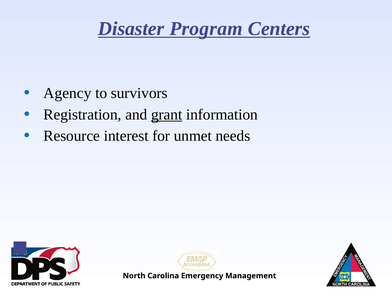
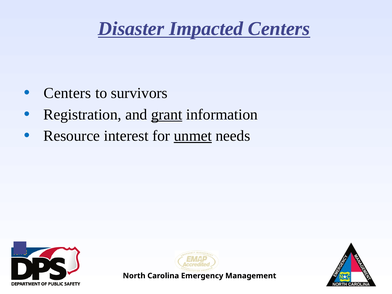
Program: Program -> Impacted
Agency at (67, 93): Agency -> Centers
unmet underline: none -> present
